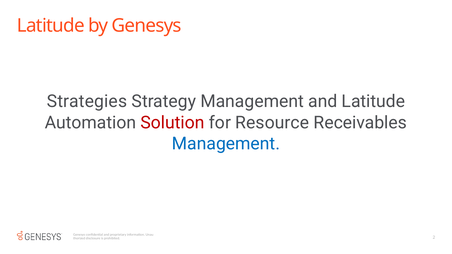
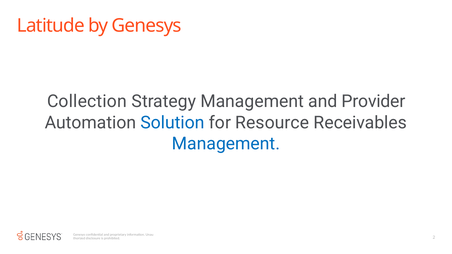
Strategies: Strategies -> Collection
and Latitude: Latitude -> Provider
Solution colour: red -> blue
